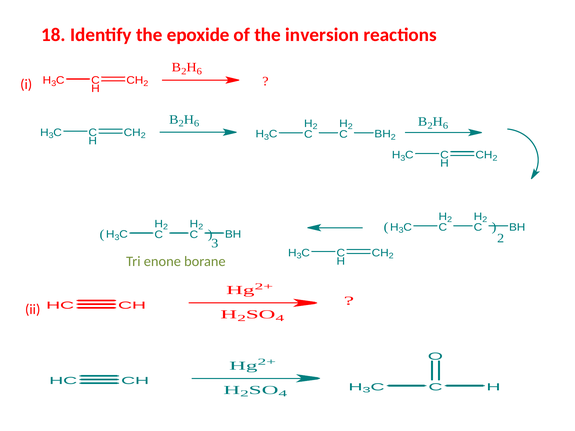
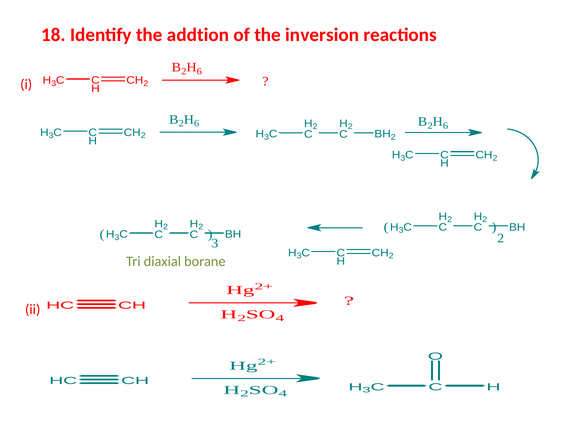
epoxide: epoxide -> addtion
enone: enone -> diaxial
